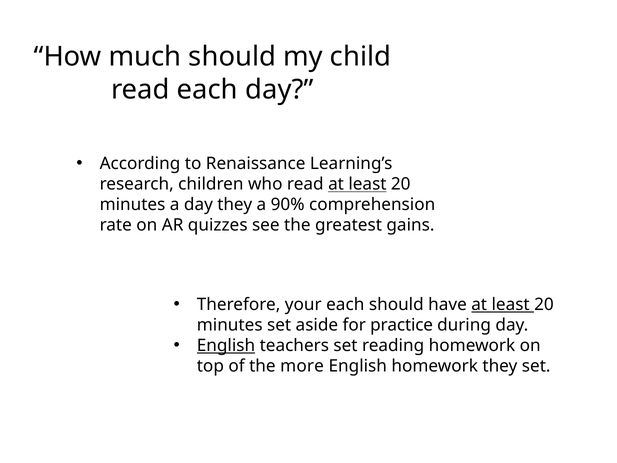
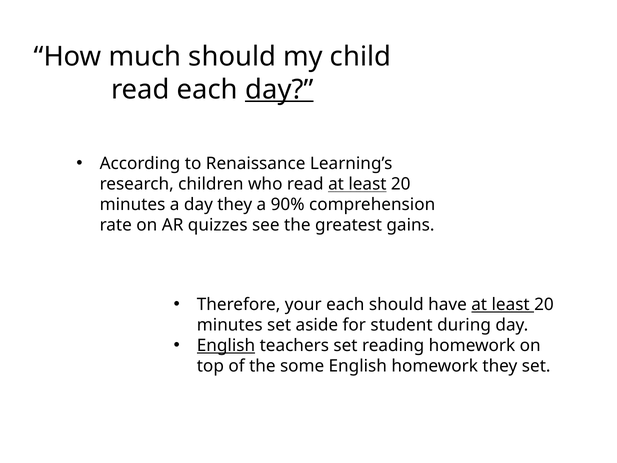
day at (279, 90) underline: none -> present
practice: practice -> student
more: more -> some
